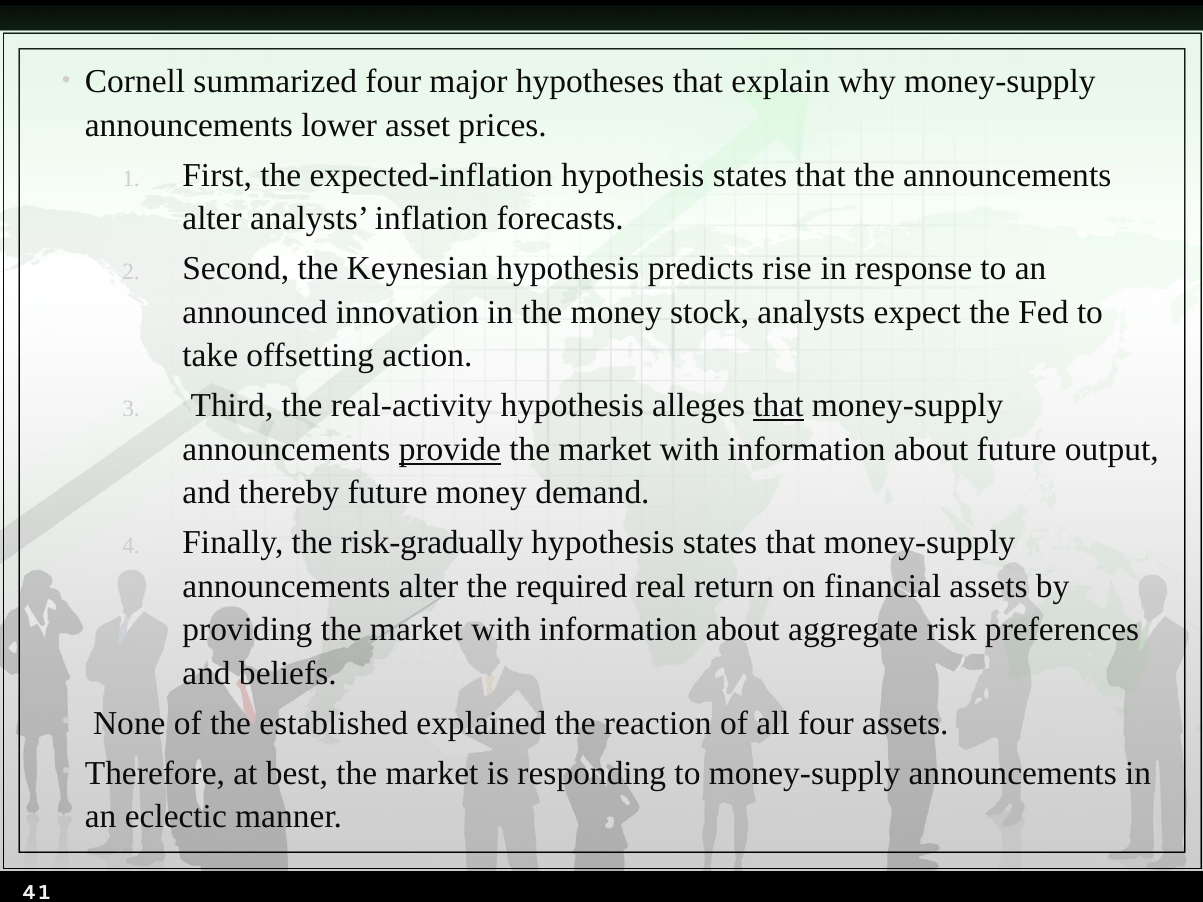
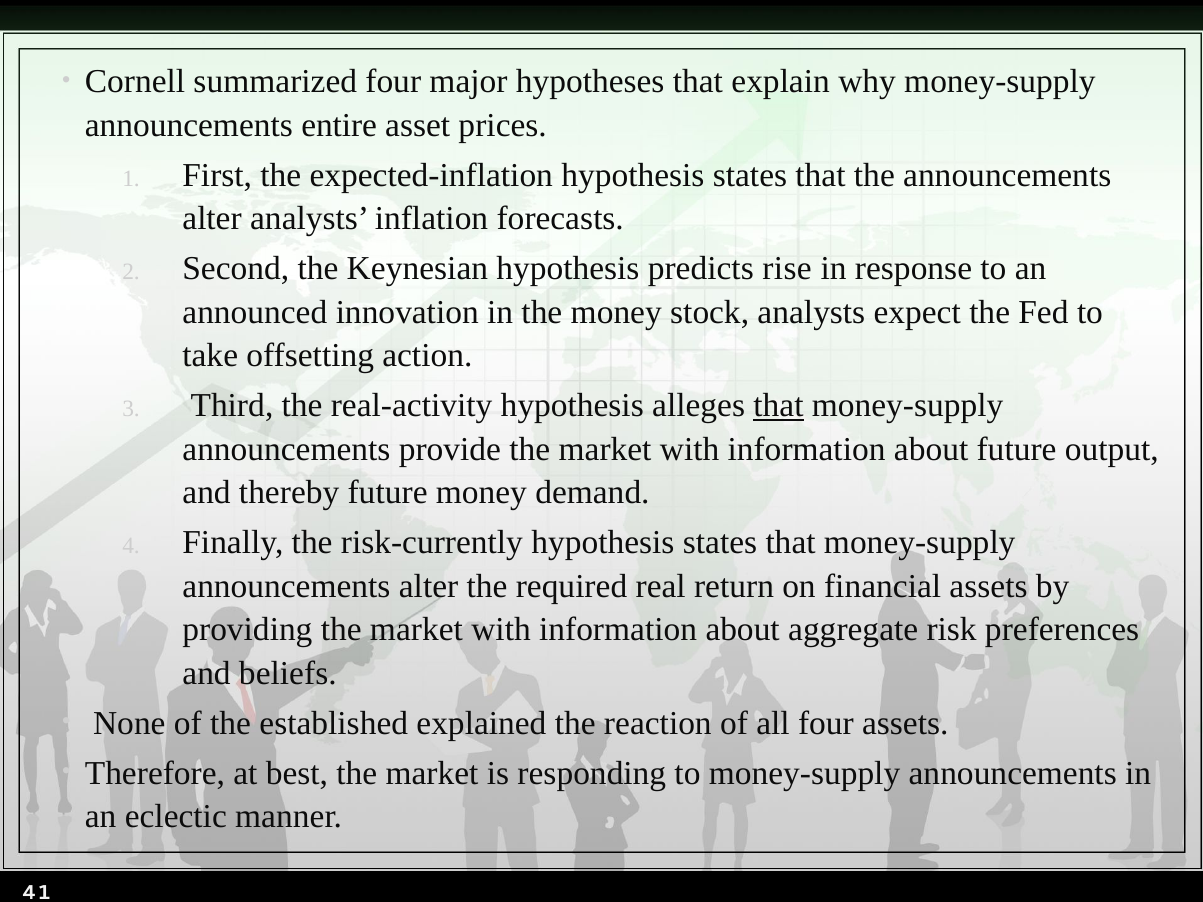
lower: lower -> entire
provide underline: present -> none
risk-gradually: risk-gradually -> risk-currently
